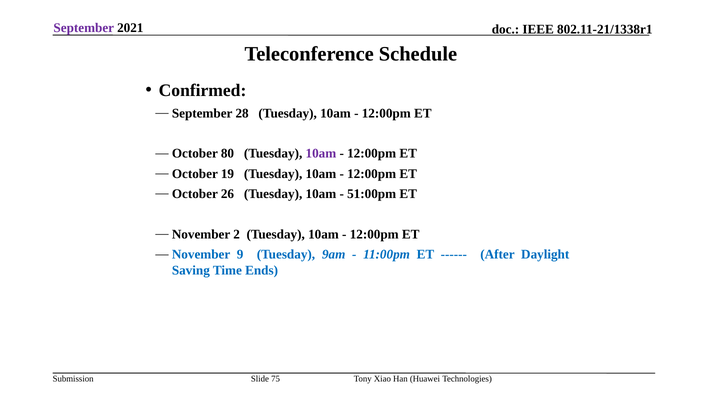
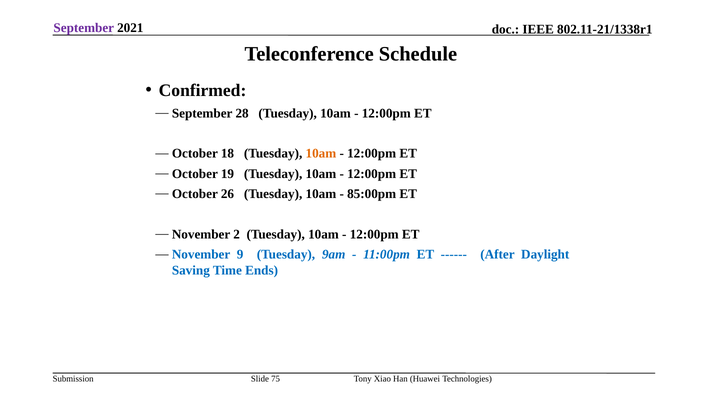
80: 80 -> 18
10am at (321, 154) colour: purple -> orange
51:00pm: 51:00pm -> 85:00pm
